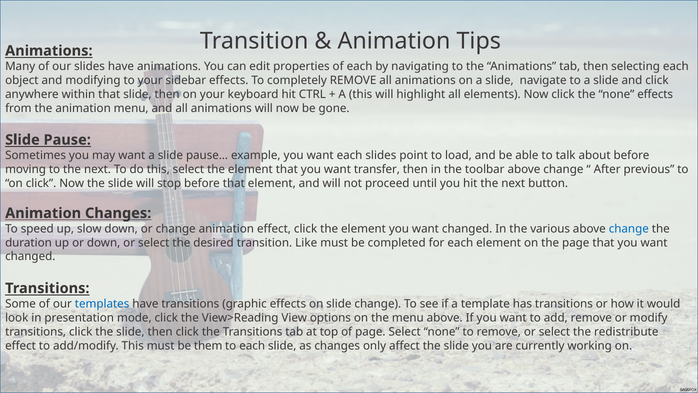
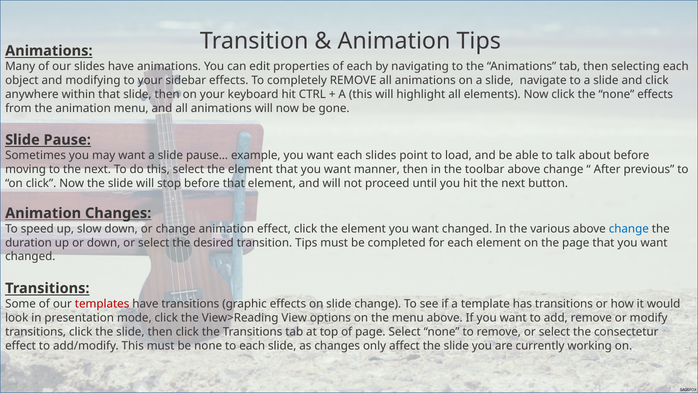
transfer: transfer -> manner
transition Like: Like -> Tips
templates colour: blue -> red
redistribute: redistribute -> consectetur
be them: them -> none
